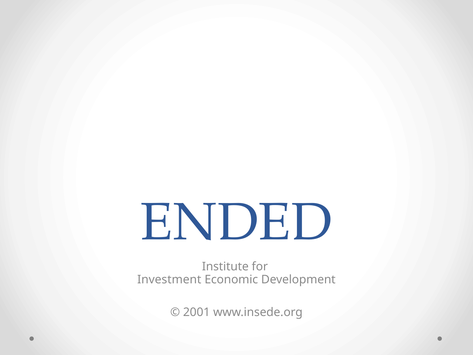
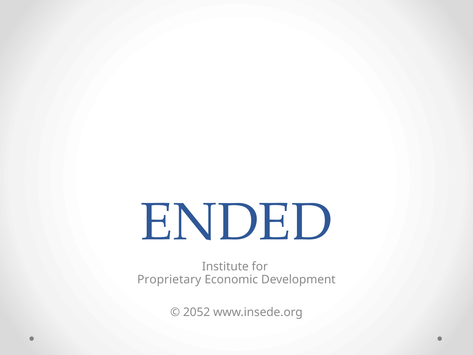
Investment: Investment -> Proprietary
2001: 2001 -> 2052
